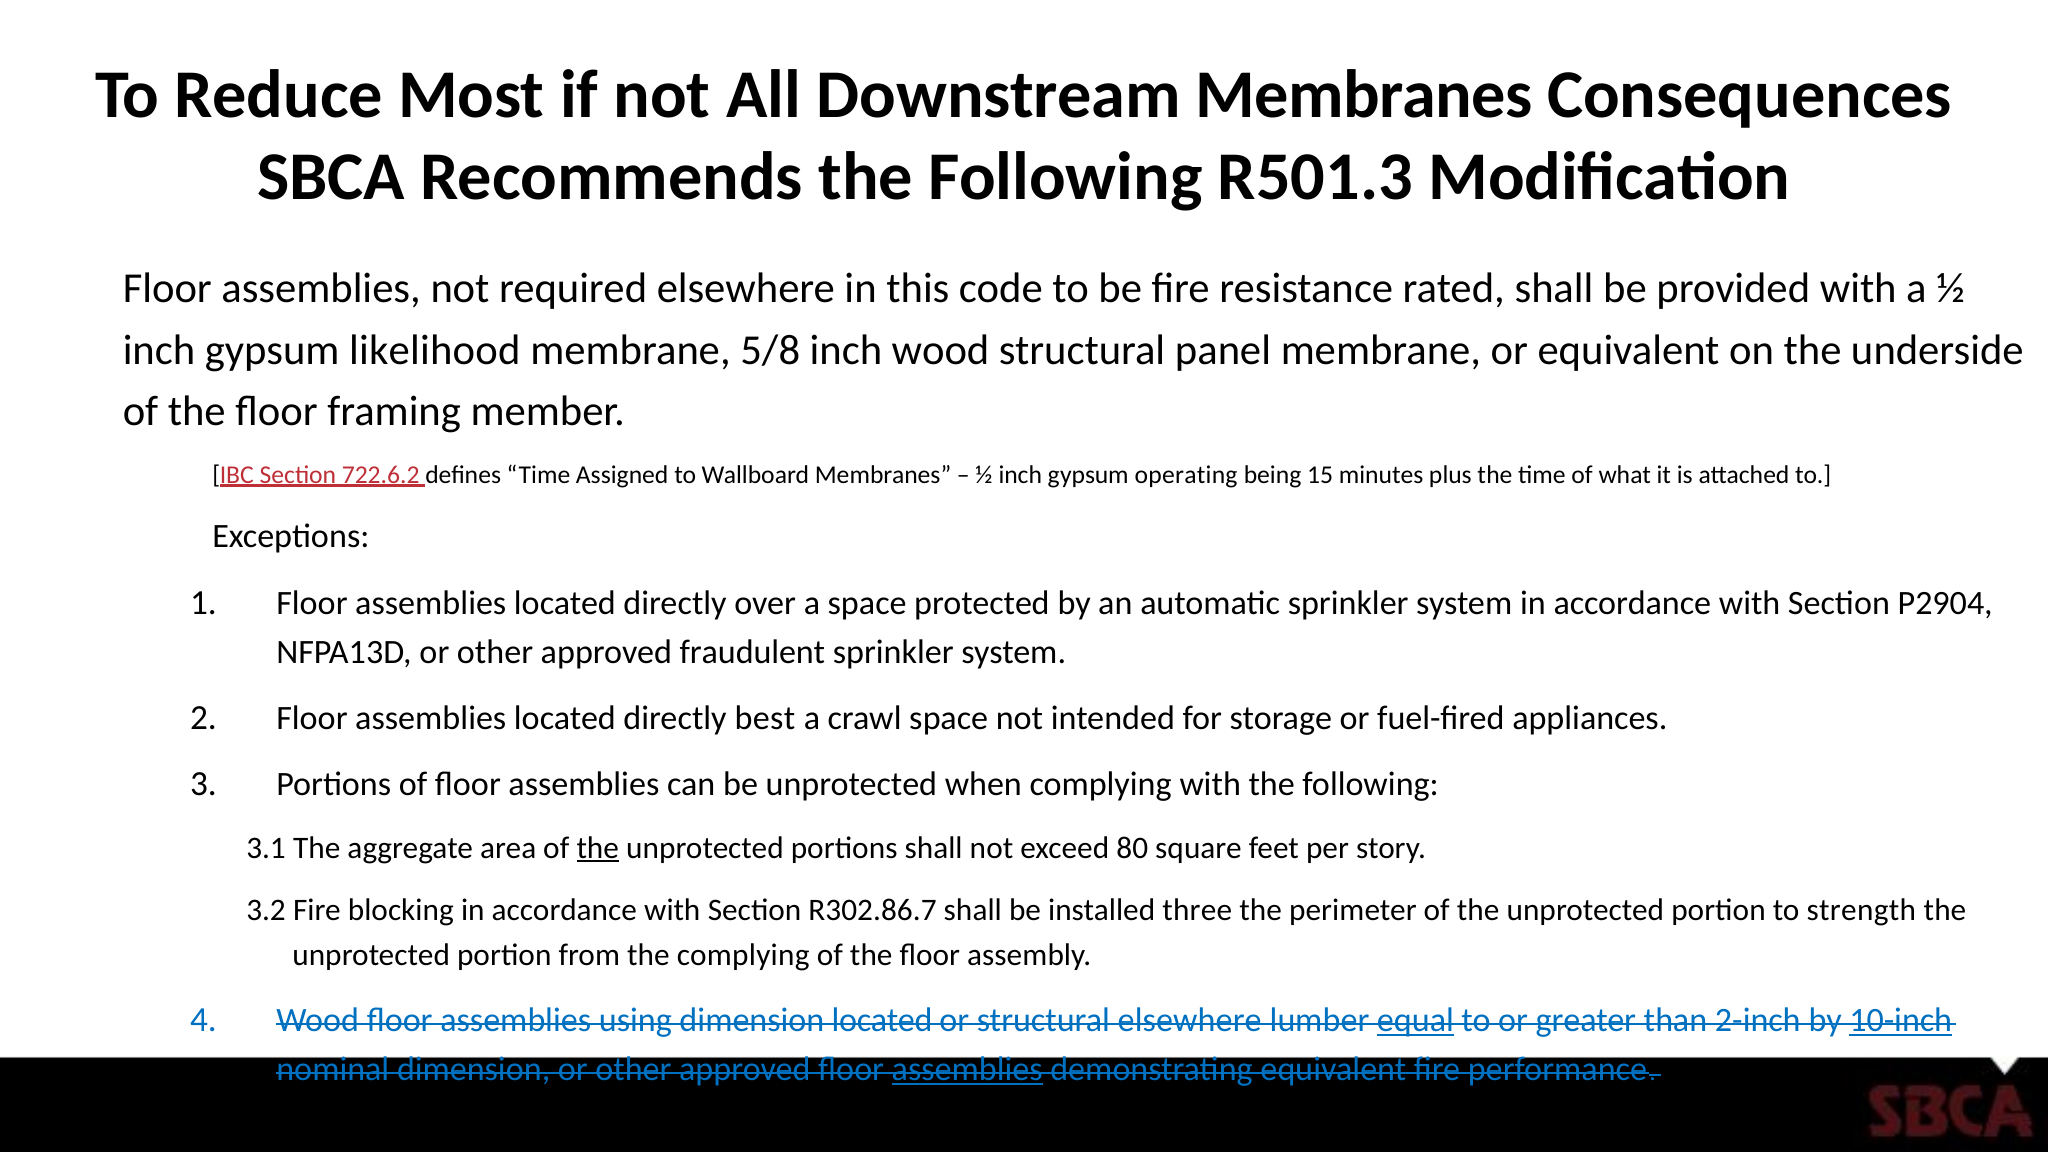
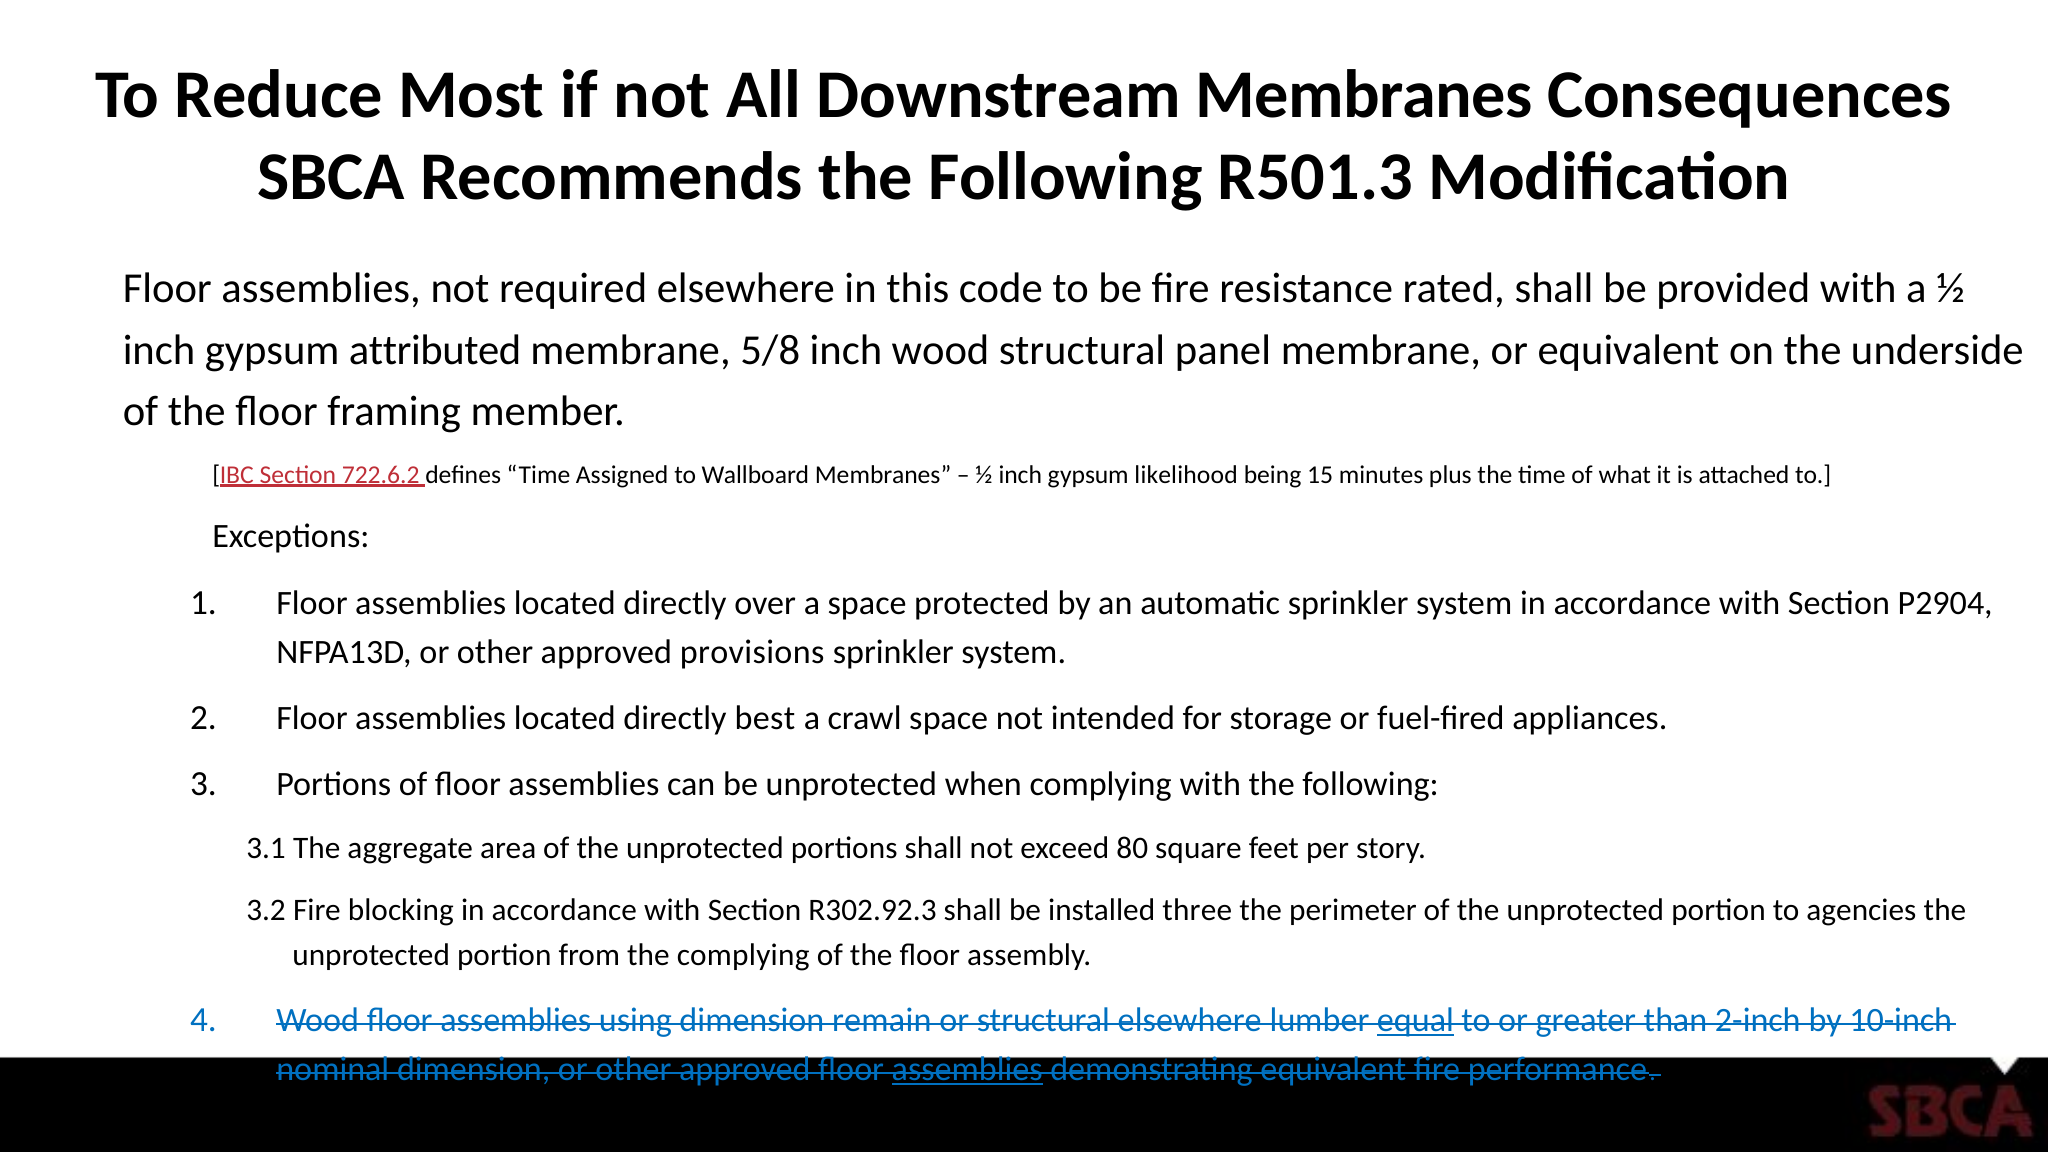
likelihood: likelihood -> attributed
operating: operating -> likelihood
fraudulent: fraudulent -> provisions
the at (598, 848) underline: present -> none
R302.86.7: R302.86.7 -> R302.92.3
strength: strength -> agencies
dimension located: located -> remain
10-inch underline: present -> none
